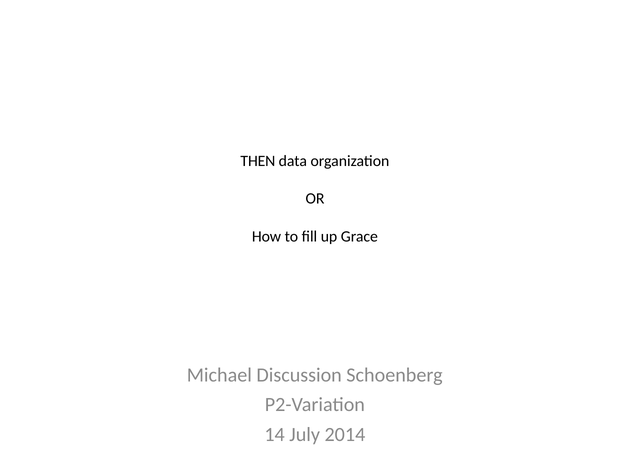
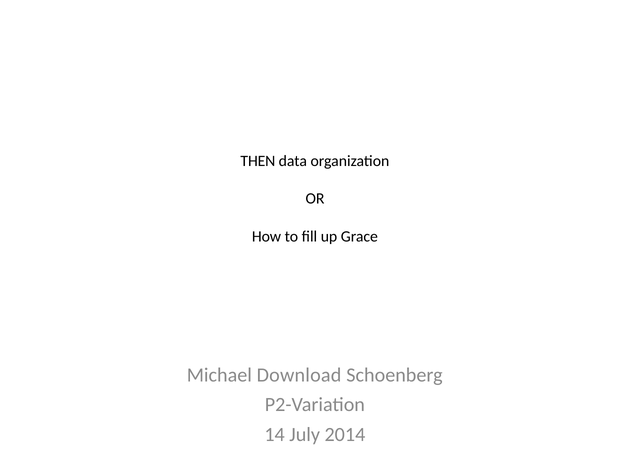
Discussion: Discussion -> Download
